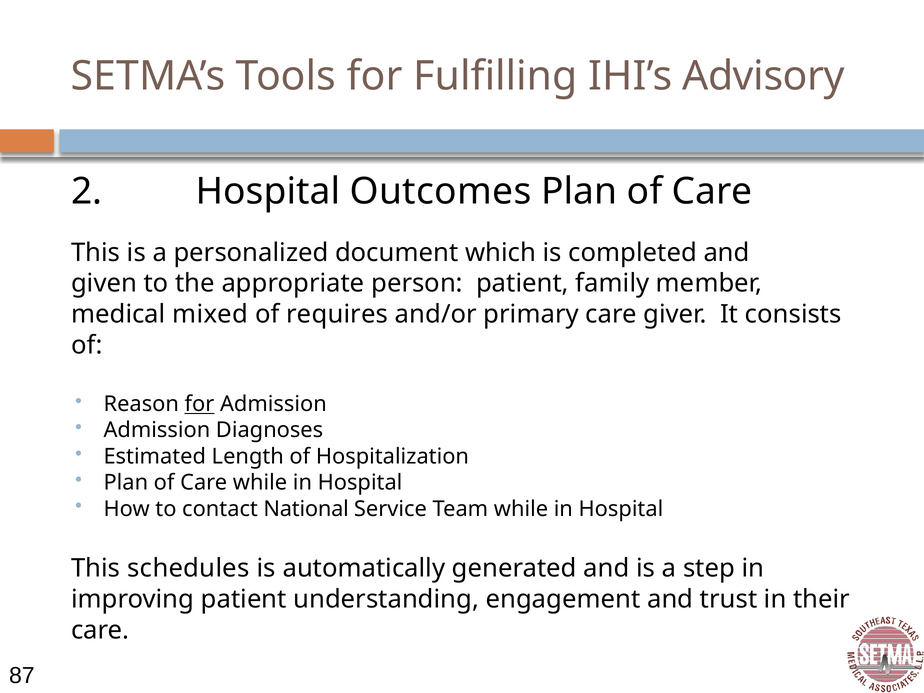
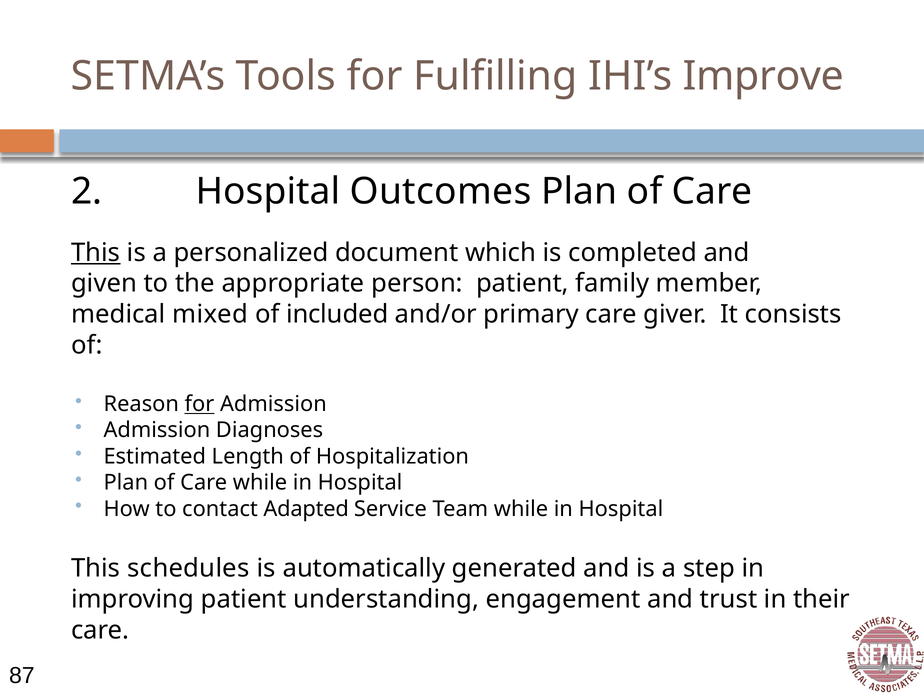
Advisory: Advisory -> Improve
This at (96, 253) underline: none -> present
requires: requires -> included
National: National -> Adapted
